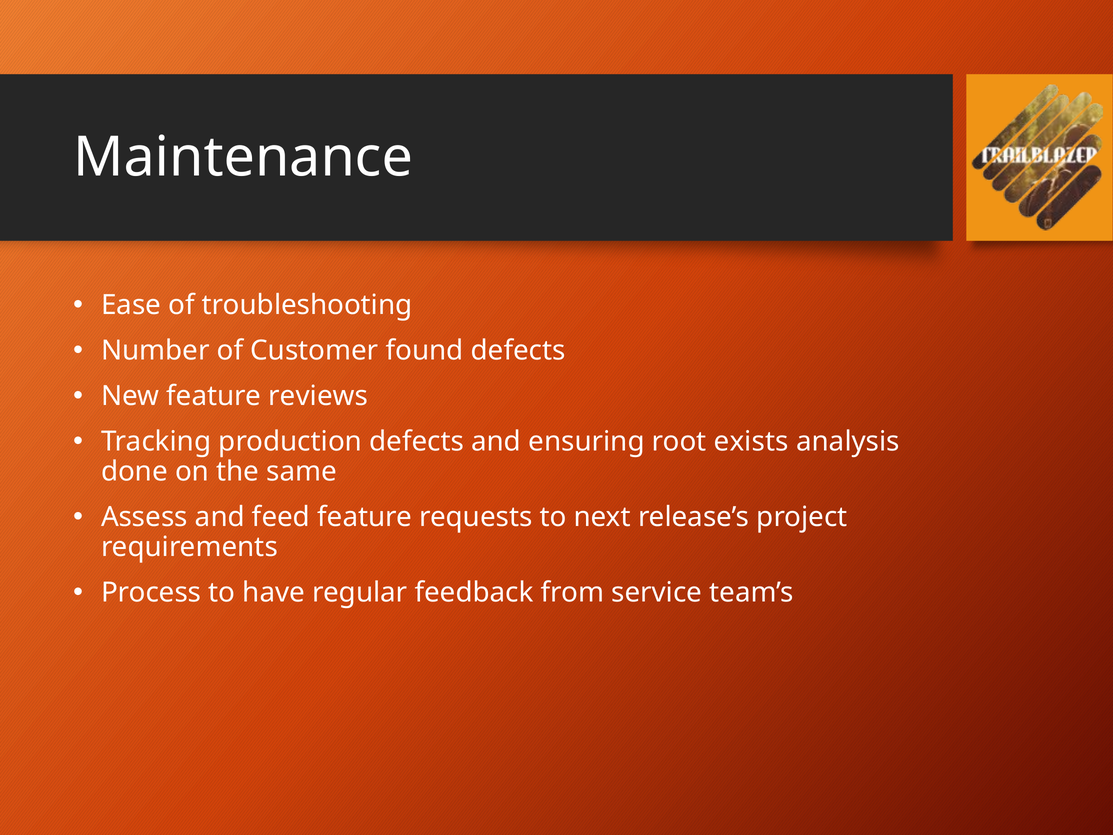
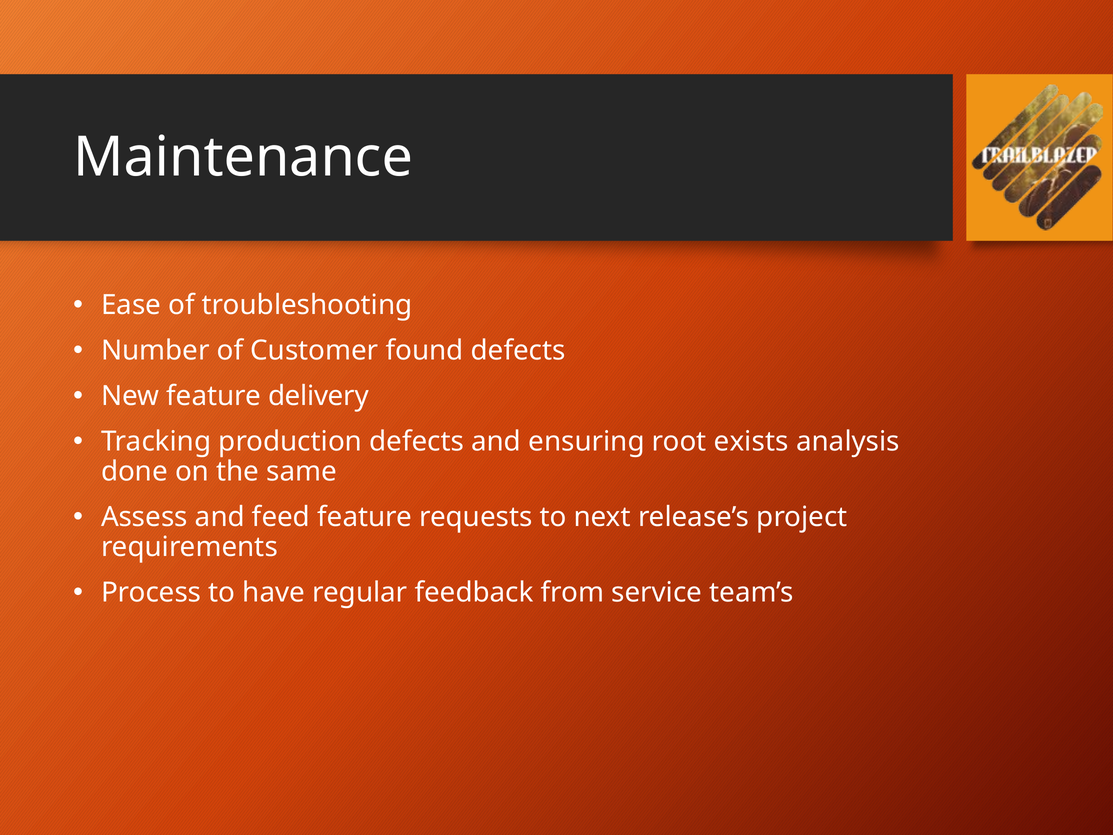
reviews: reviews -> delivery
